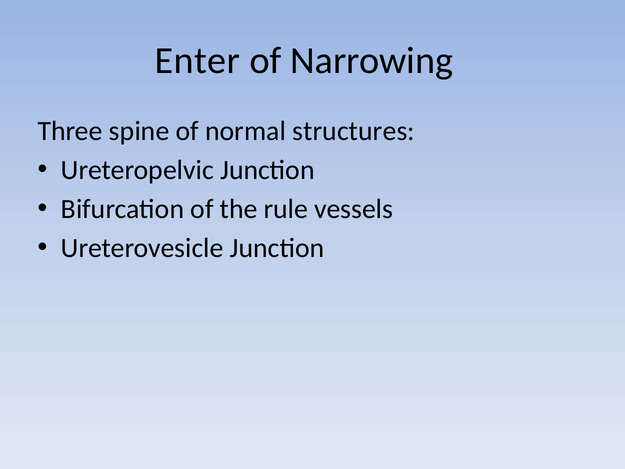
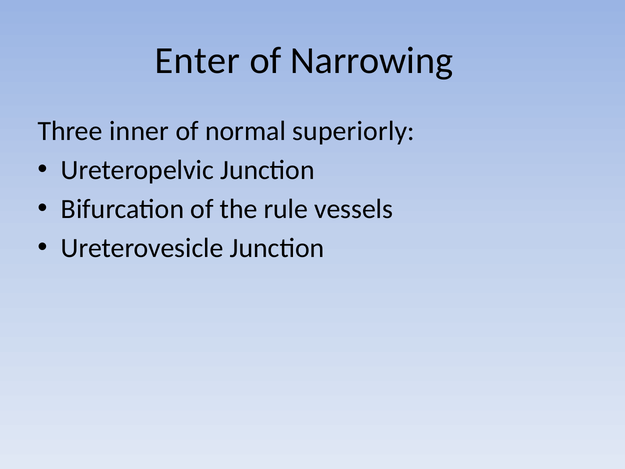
spine: spine -> inner
structures: structures -> superiorly
